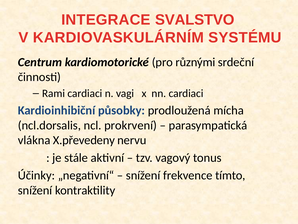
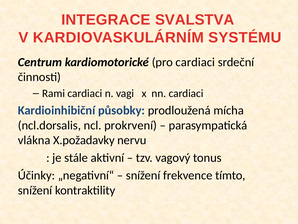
SVALSTVO: SVALSTVO -> SVALSTVA
pro různými: různými -> cardiaci
X.převedeny: X.převedeny -> X.požadavky
